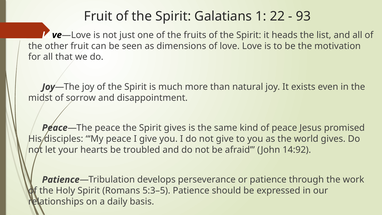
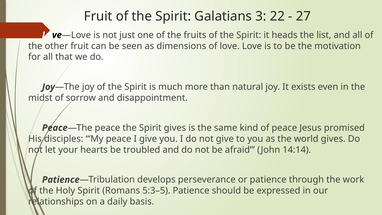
1: 1 -> 3
93: 93 -> 27
14:92: 14:92 -> 14:14
